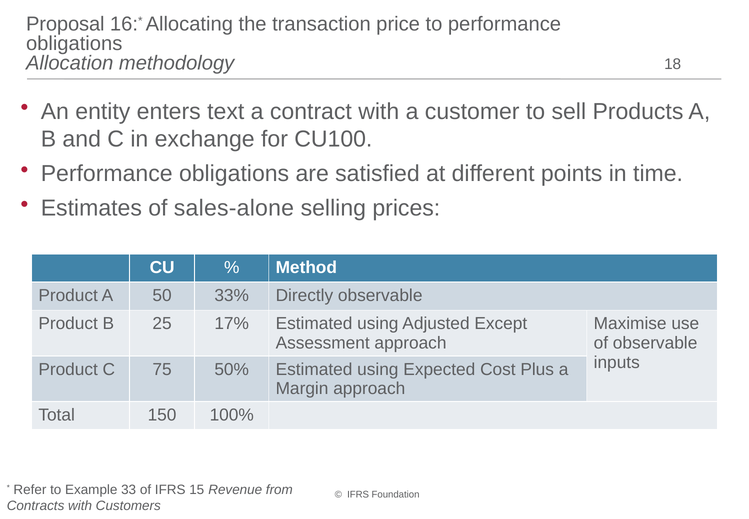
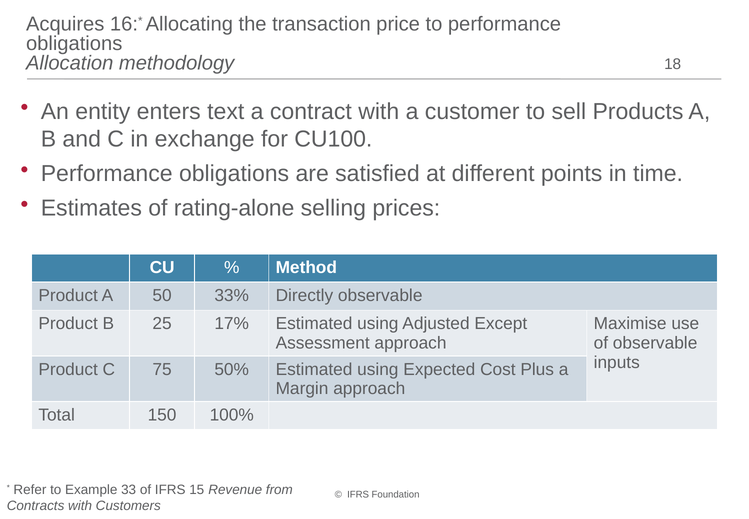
Proposal: Proposal -> Acquires
sales-alone: sales-alone -> rating-alone
